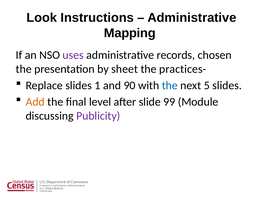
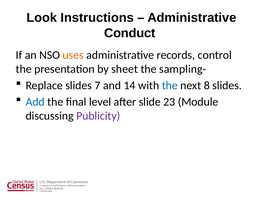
Mapping: Mapping -> Conduct
uses colour: purple -> orange
chosen: chosen -> control
practices-: practices- -> sampling-
1: 1 -> 7
90: 90 -> 14
5: 5 -> 8
Add colour: orange -> blue
99: 99 -> 23
